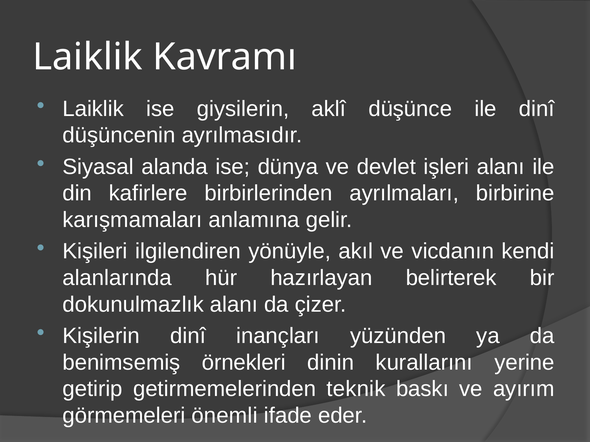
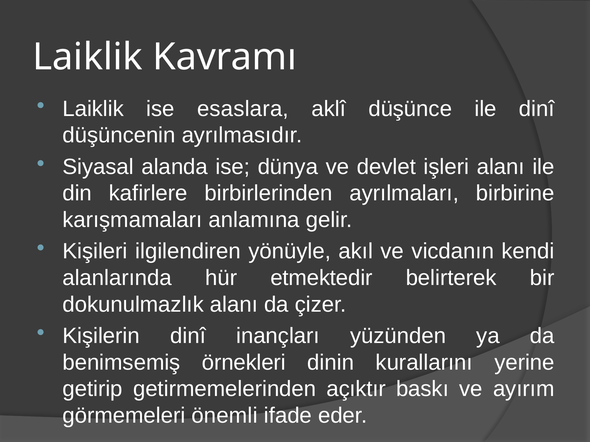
giysilerin: giysilerin -> esaslara
hazırlayan: hazırlayan -> etmektedir
teknik: teknik -> açıktır
